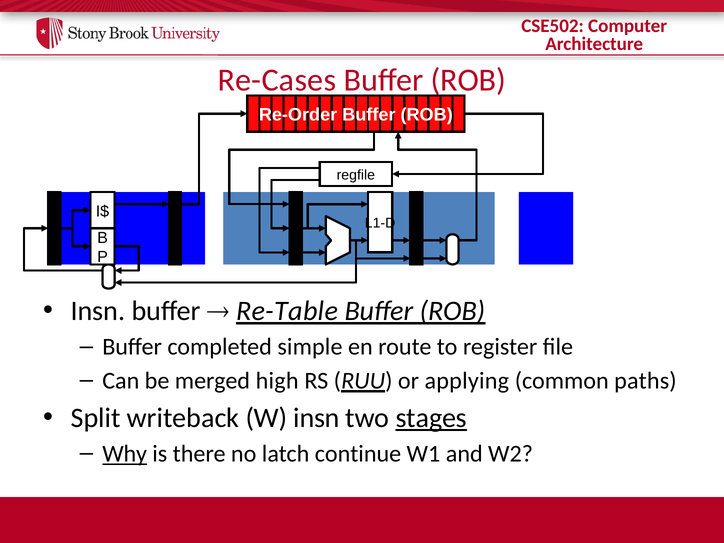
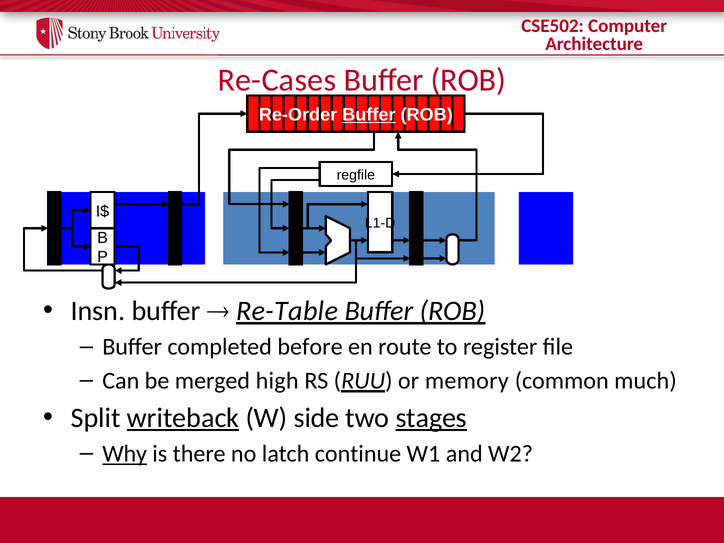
Buffer at (369, 115) underline: none -> present
simple: simple -> before
applying: applying -> memory
paths: paths -> much
writeback underline: none -> present
W insn: insn -> side
